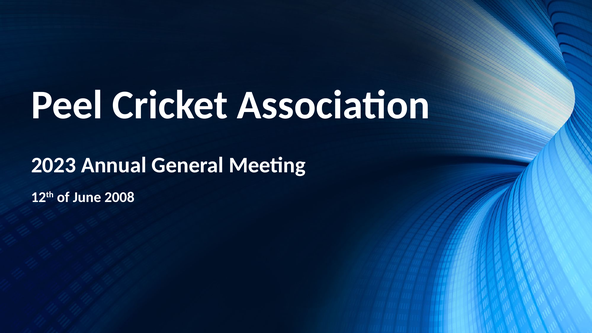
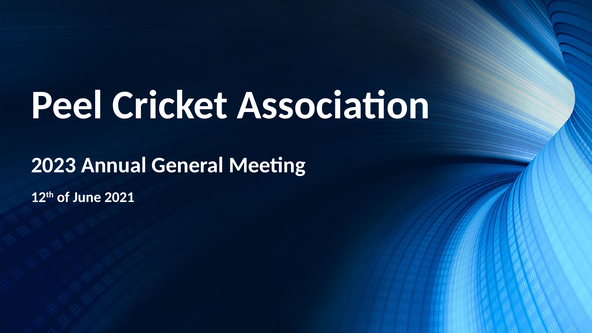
2008: 2008 -> 2021
